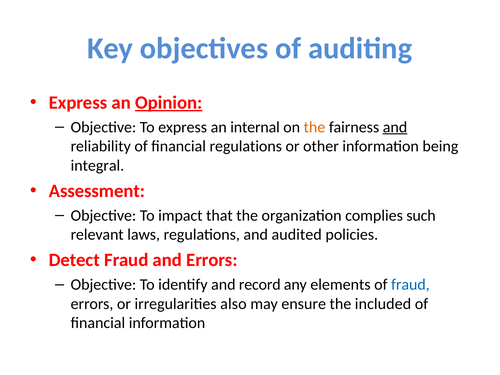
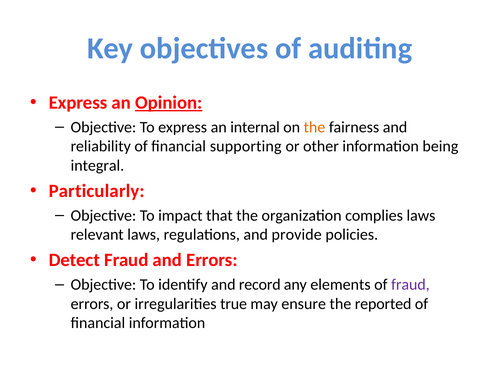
and at (395, 127) underline: present -> none
financial regulations: regulations -> supporting
Assessment: Assessment -> Particularly
complies such: such -> laws
audited: audited -> provide
fraud at (410, 285) colour: blue -> purple
also: also -> true
included: included -> reported
